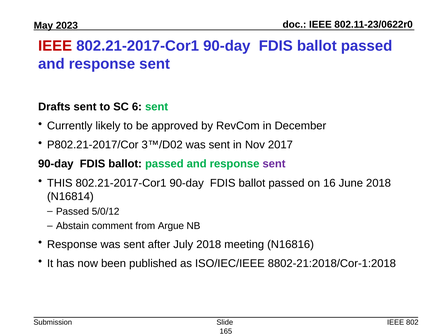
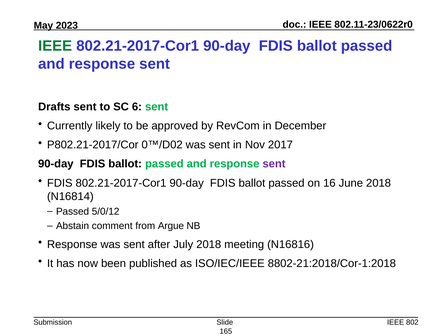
IEEE at (55, 46) colour: red -> green
3™/D02: 3™/D02 -> 0™/D02
THIS at (60, 183): THIS -> FDIS
